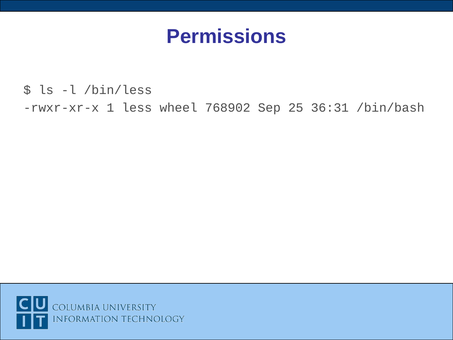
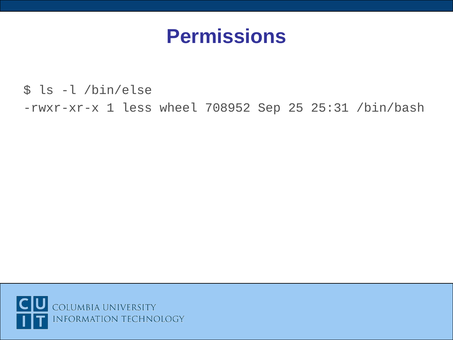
/bin/less: /bin/less -> /bin/else
768902: 768902 -> 708952
36:31: 36:31 -> 25:31
